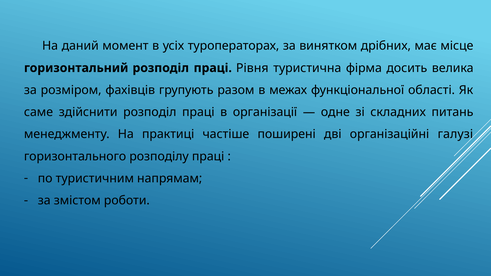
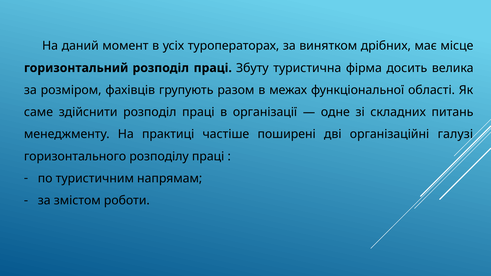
Рівня: Рівня -> Збуту
